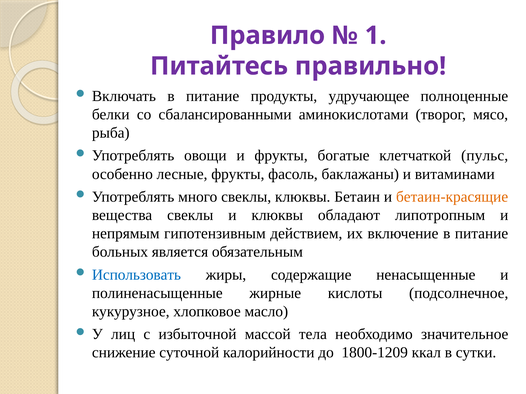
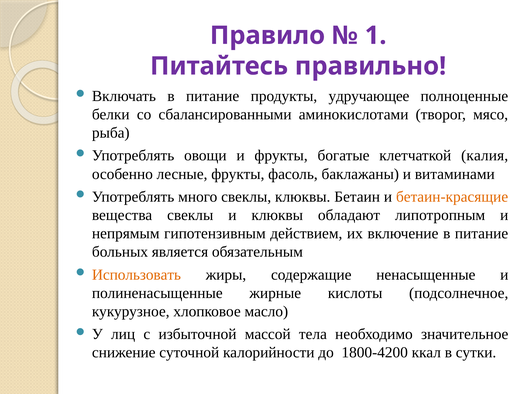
пульс: пульс -> калия
Использовать colour: blue -> orange
1800-1209: 1800-1209 -> 1800-4200
